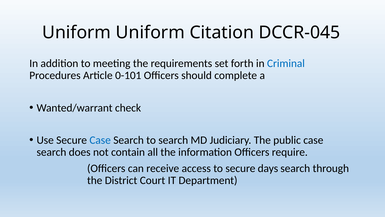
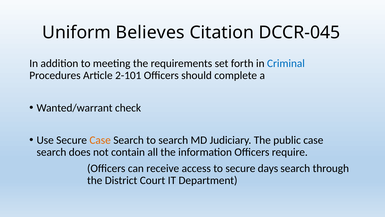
Uniform Uniform: Uniform -> Believes
0-101: 0-101 -> 2-101
Case at (100, 140) colour: blue -> orange
